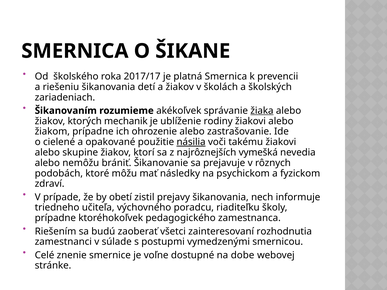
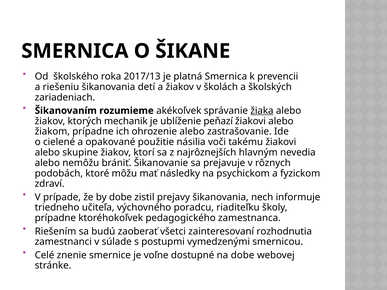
2017/17: 2017/17 -> 2017/13
rodiny: rodiny -> peňazí
násilia underline: present -> none
vymešká: vymešká -> hlavným
by obetí: obetí -> dobe
